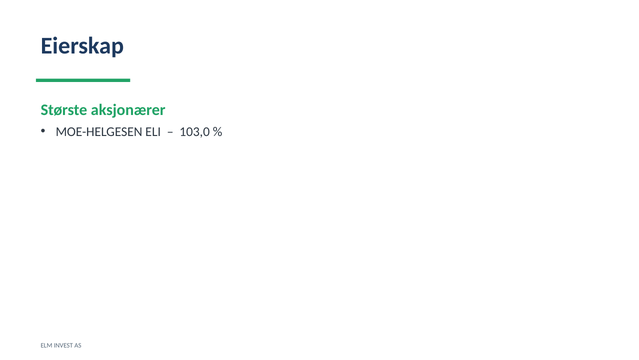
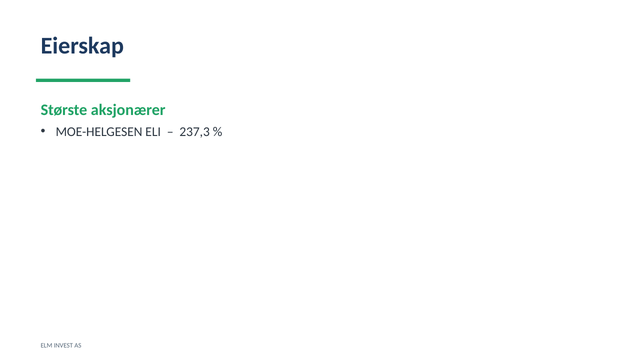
103,0: 103,0 -> 237,3
